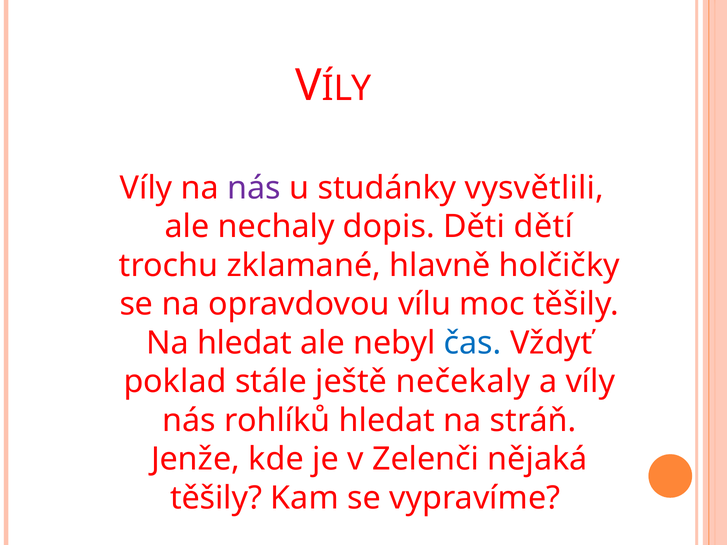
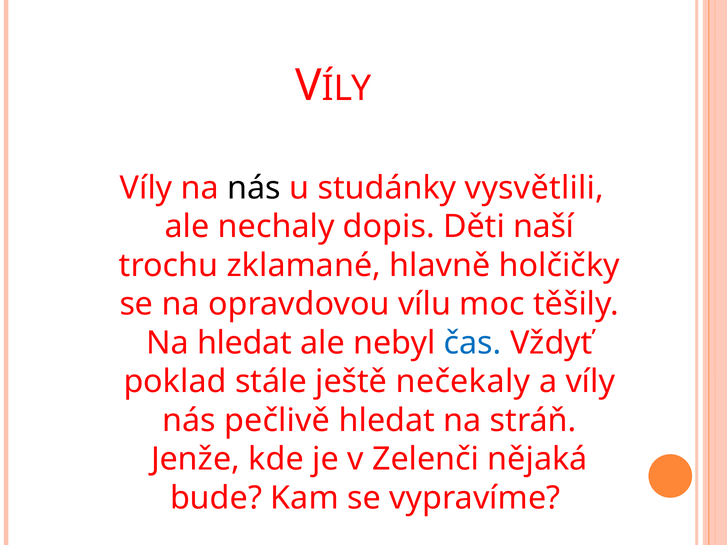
nás at (254, 188) colour: purple -> black
dětí: dětí -> naší
rohlíků: rohlíků -> pečlivě
těšily at (216, 498): těšily -> bude
